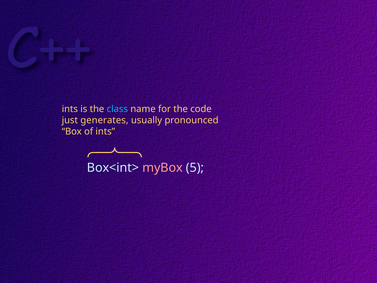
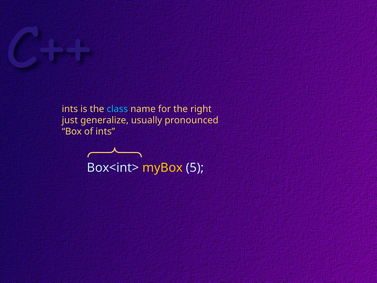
code: code -> right
generates: generates -> generalize
myBox colour: pink -> yellow
